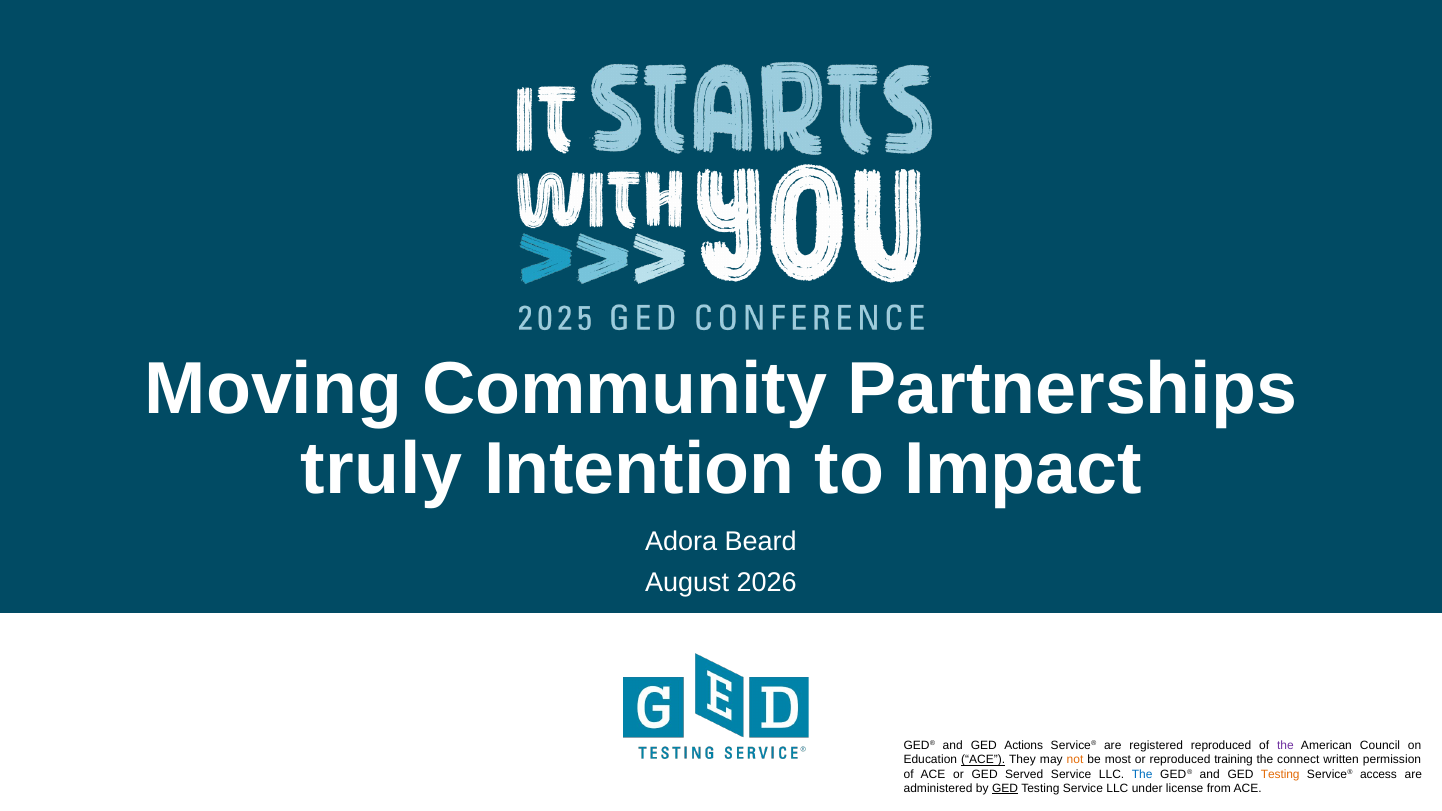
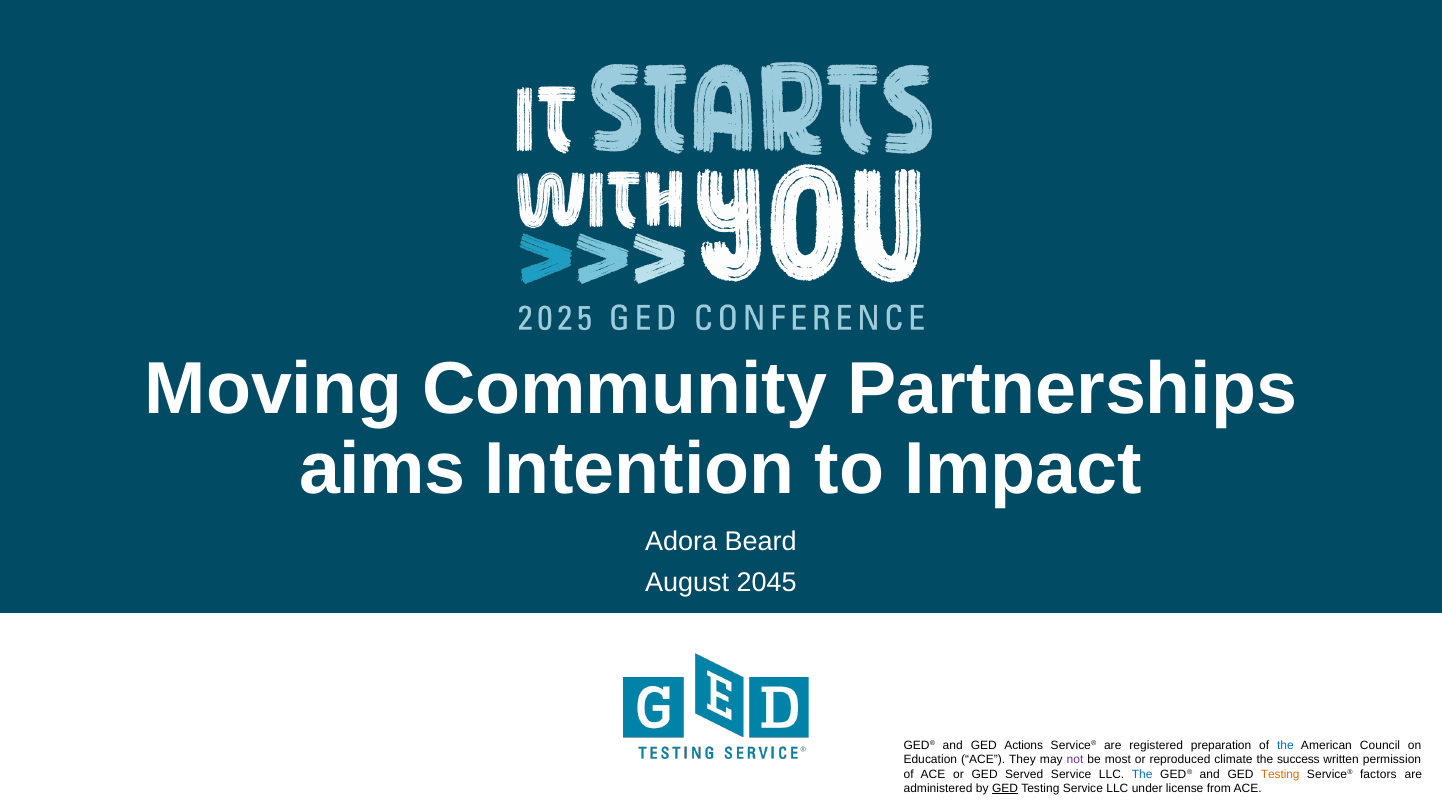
truly: truly -> aims
2026: 2026 -> 2045
registered reproduced: reproduced -> preparation
the at (1285, 745) colour: purple -> blue
ACE at (983, 760) underline: present -> none
not colour: orange -> purple
training: training -> climate
connect: connect -> success
access: access -> factors
